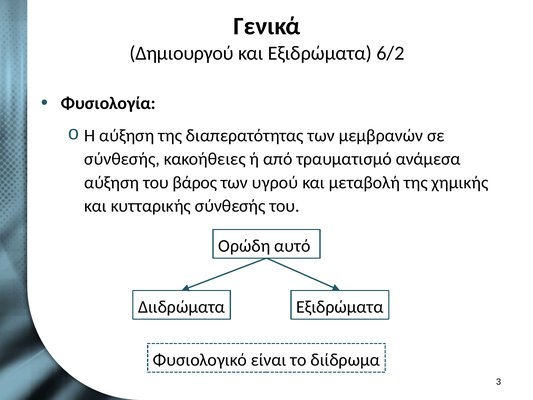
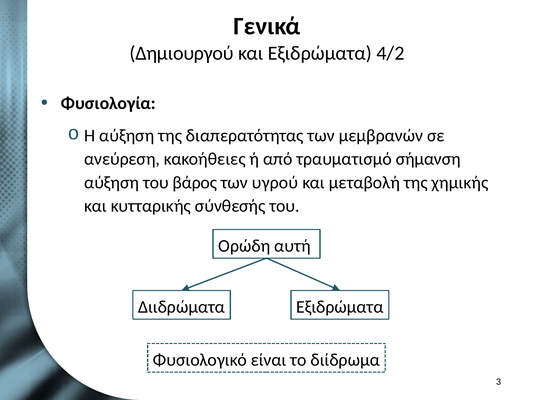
6/2: 6/2 -> 4/2
σύνθεσής at (122, 159): σύνθεσής -> ανεύρεση
ανάμεσα: ανάμεσα -> σήμανση
αυτό: αυτό -> αυτή
